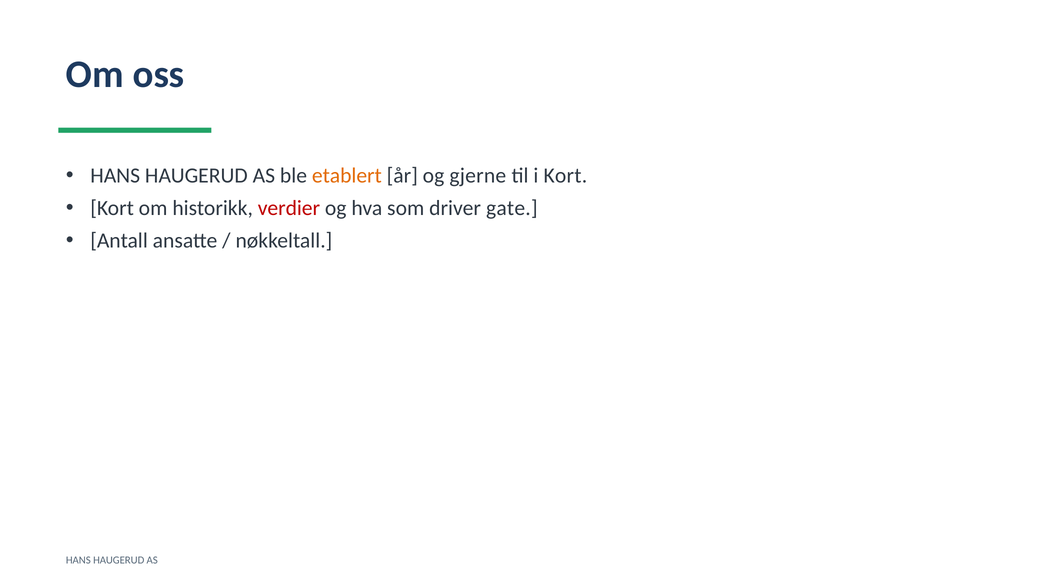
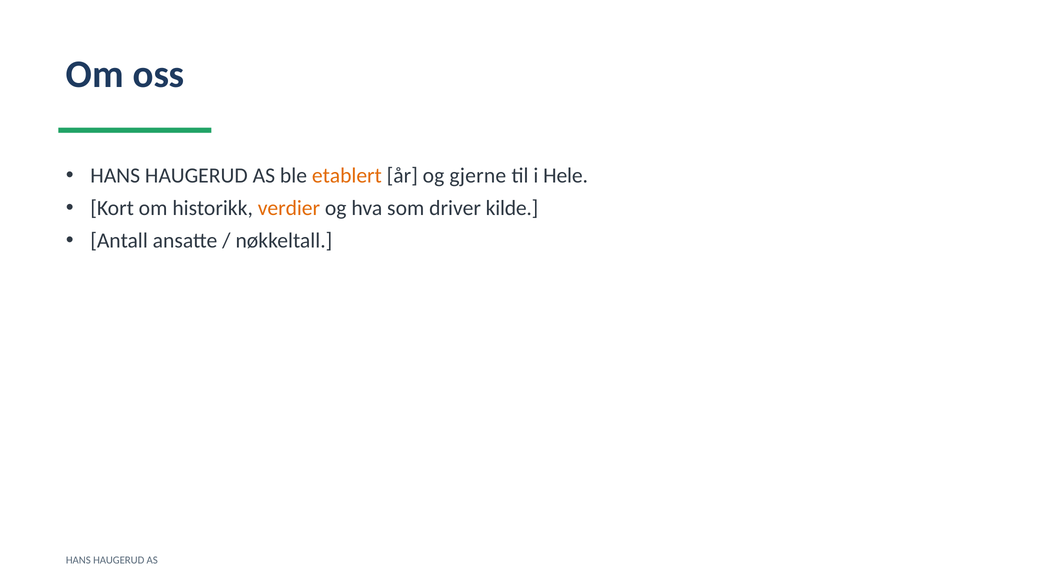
i Kort: Kort -> Hele
verdier colour: red -> orange
gate: gate -> kilde
